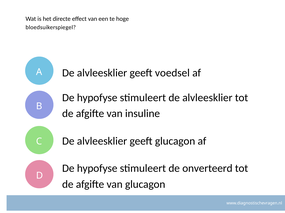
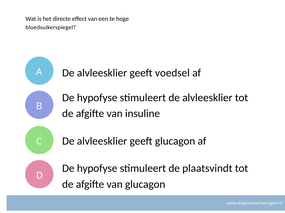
onverteerd: onverteerd -> plaatsvindt
